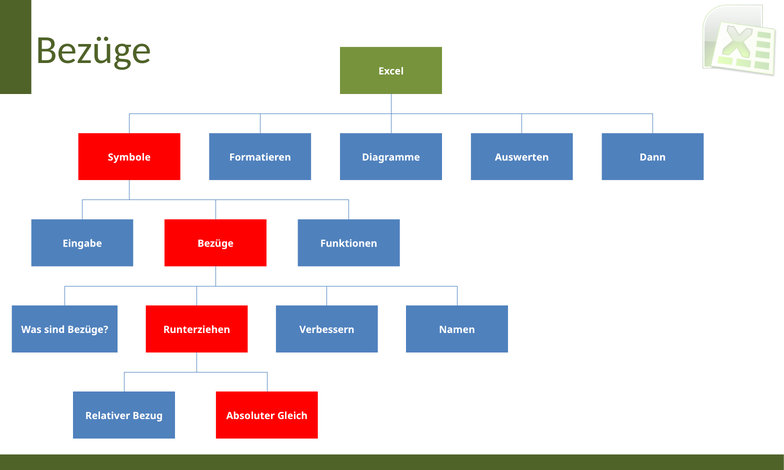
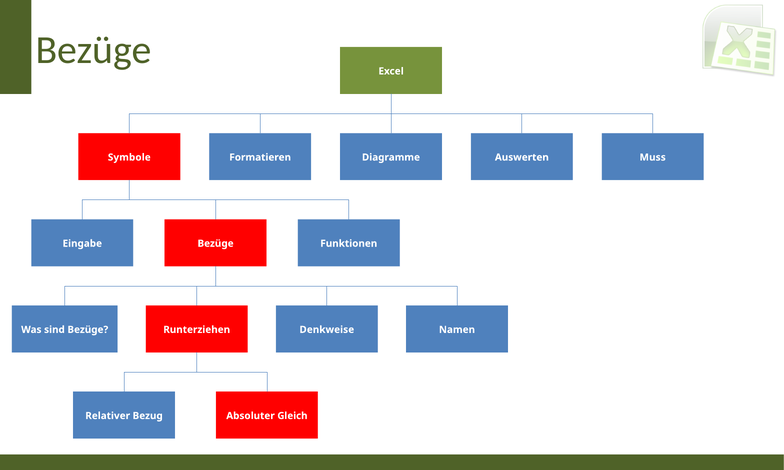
Dann: Dann -> Muss
Verbessern: Verbessern -> Denkweise
